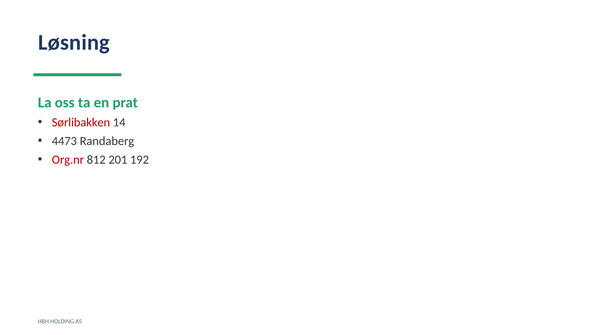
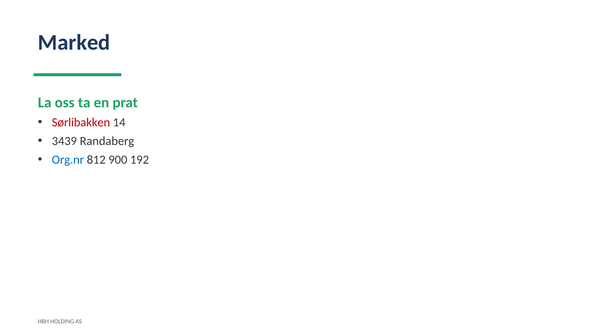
Løsning: Løsning -> Marked
4473: 4473 -> 3439
Org.nr colour: red -> blue
201: 201 -> 900
